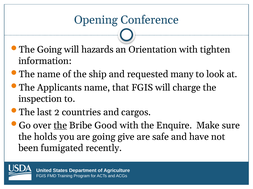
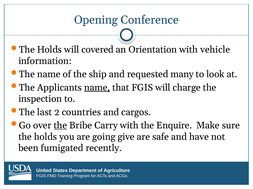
Going at (50, 50): Going -> Holds
hazards: hazards -> covered
tighten: tighten -> vehicle
name at (97, 88) underline: none -> present
Good: Good -> Carry
